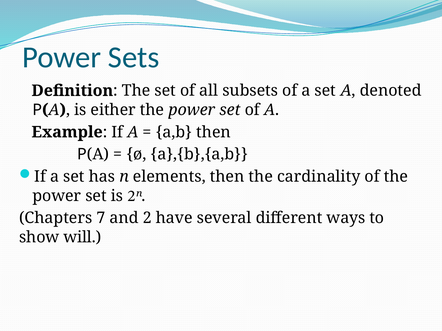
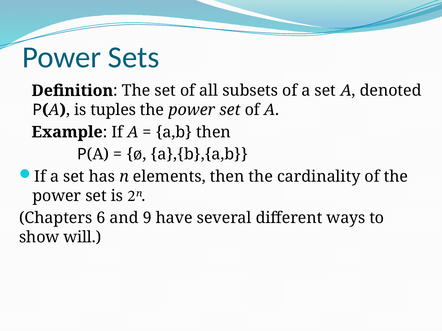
either: either -> tuples
7: 7 -> 6
2 at (147, 218): 2 -> 9
